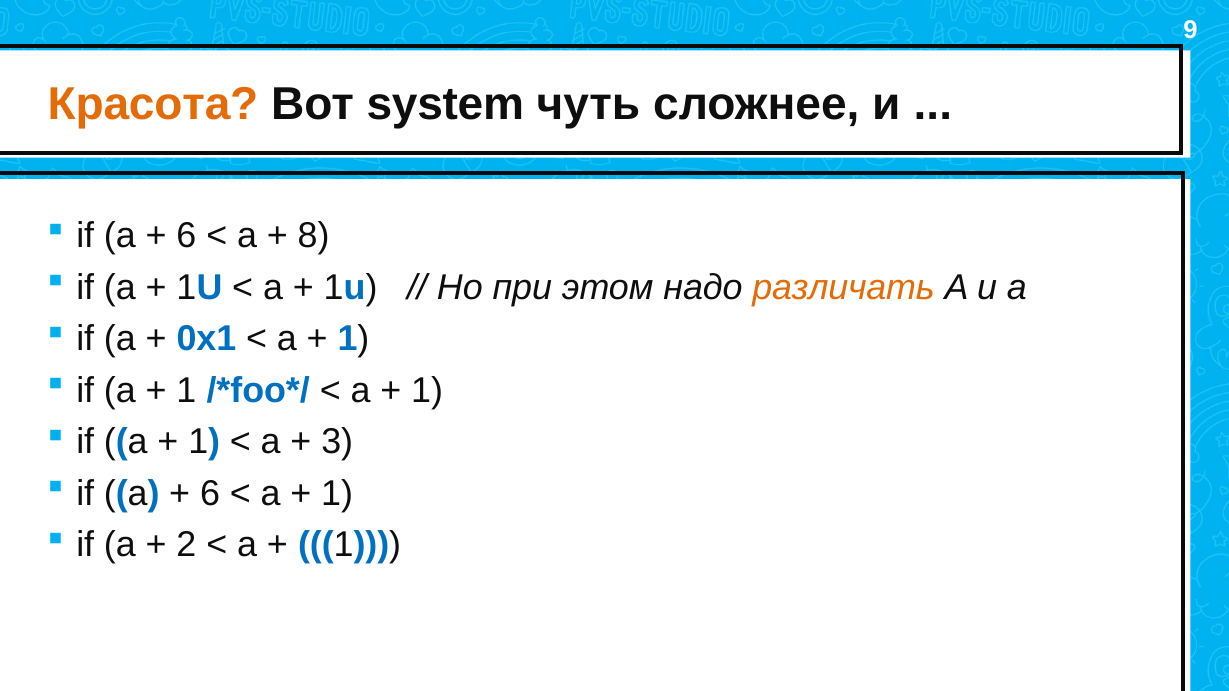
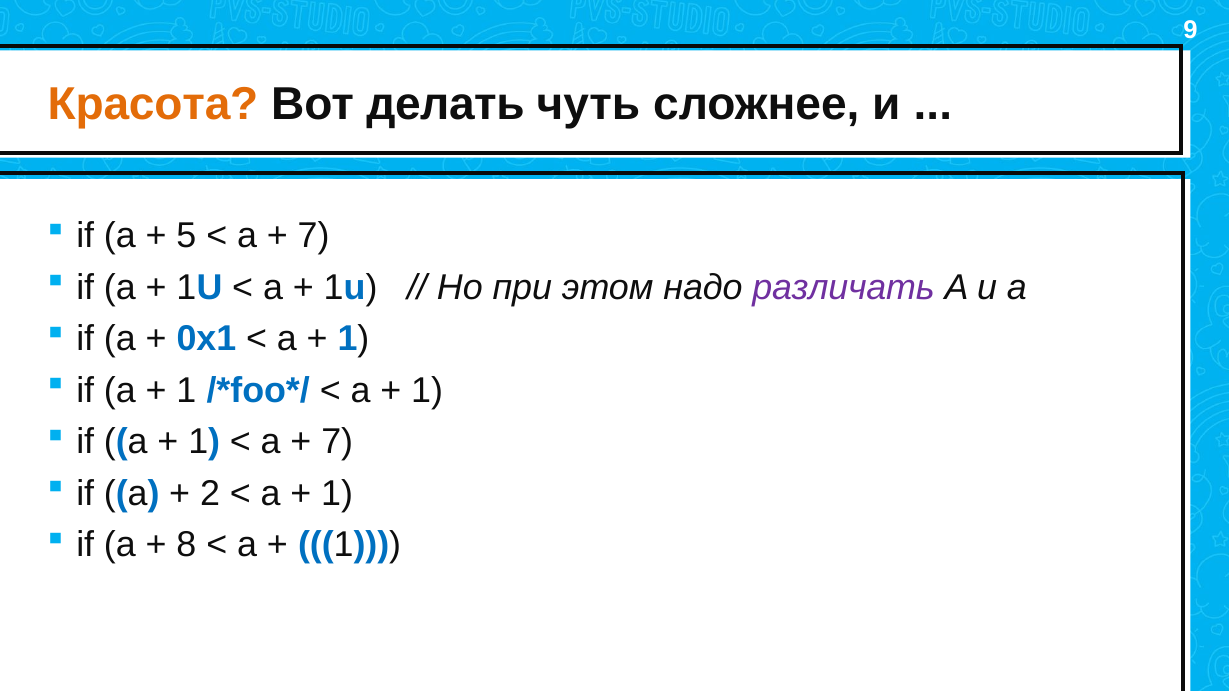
system: system -> делать
6 at (186, 236): 6 -> 5
8 at (314, 236): 8 -> 7
различать colour: orange -> purple
3 at (337, 442): 3 -> 7
6 at (210, 494): 6 -> 2
2: 2 -> 8
